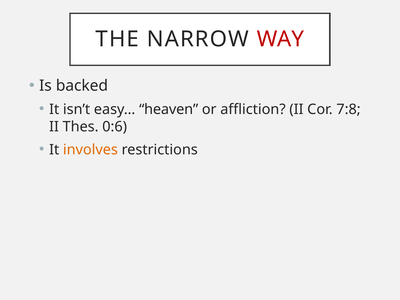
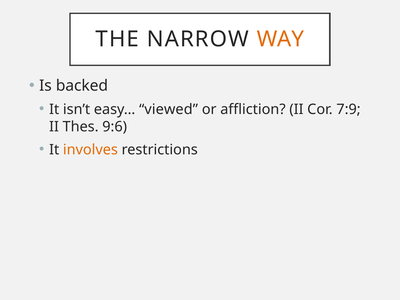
WAY colour: red -> orange
heaven: heaven -> viewed
7:8: 7:8 -> 7:9
0:6: 0:6 -> 9:6
